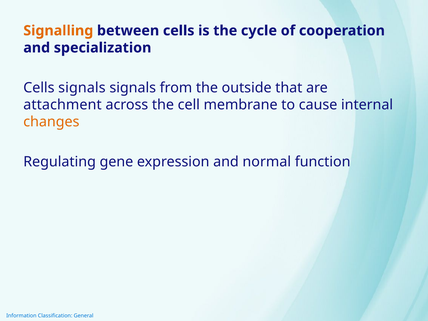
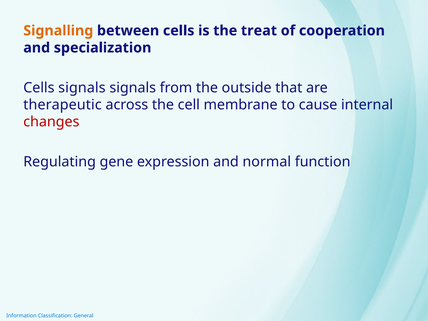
cycle: cycle -> treat
attachment: attachment -> therapeutic
changes colour: orange -> red
